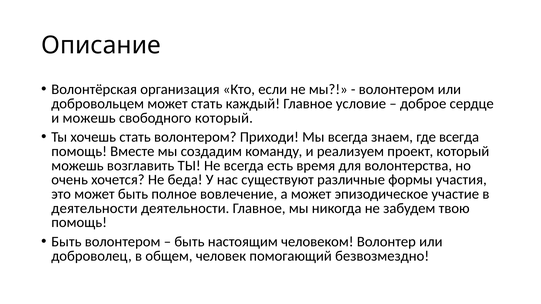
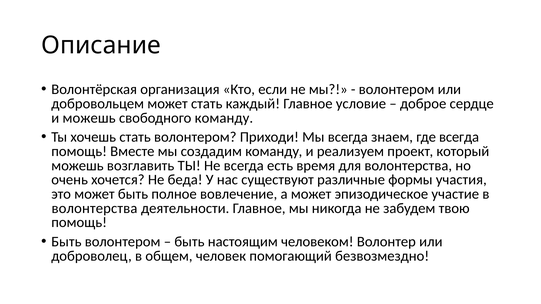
свободного который: который -> команду
деятельности at (94, 208): деятельности -> волонтерства
